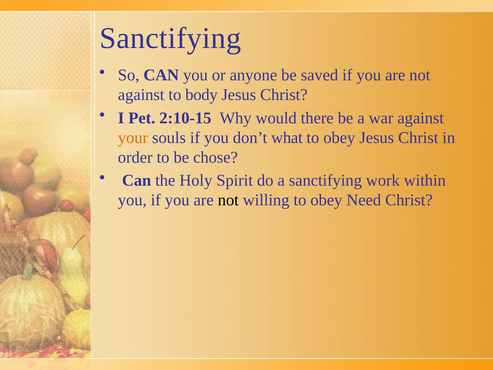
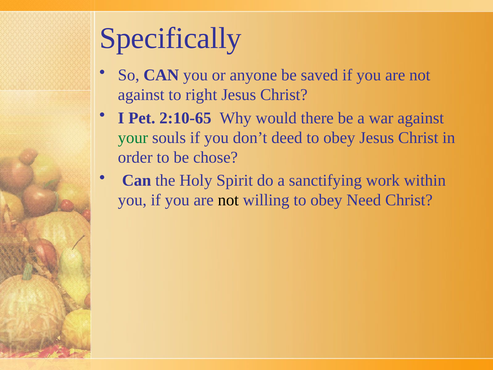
Sanctifying at (170, 38): Sanctifying -> Specifically
body: body -> right
2:10-15: 2:10-15 -> 2:10-65
your colour: orange -> green
what: what -> deed
